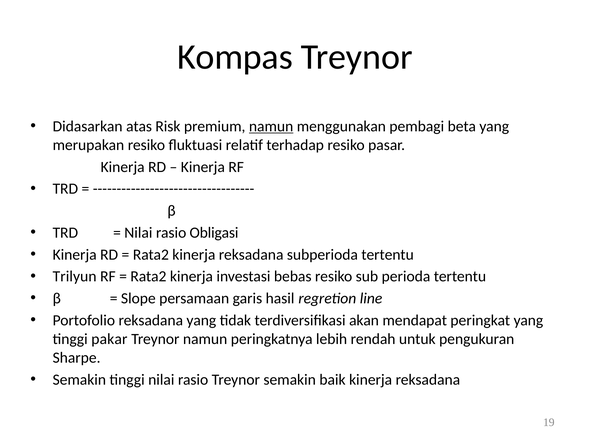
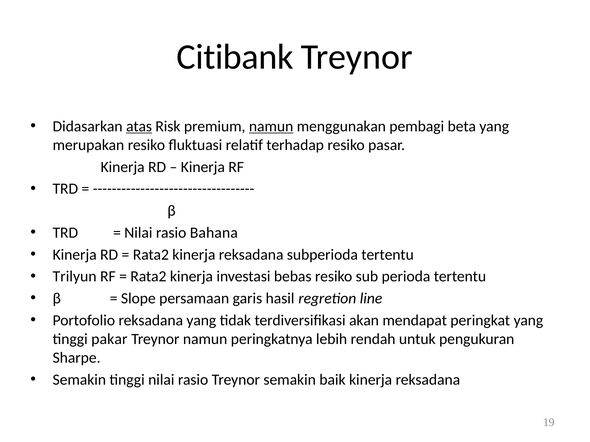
Kompas: Kompas -> Citibank
atas underline: none -> present
Obligasi: Obligasi -> Bahana
